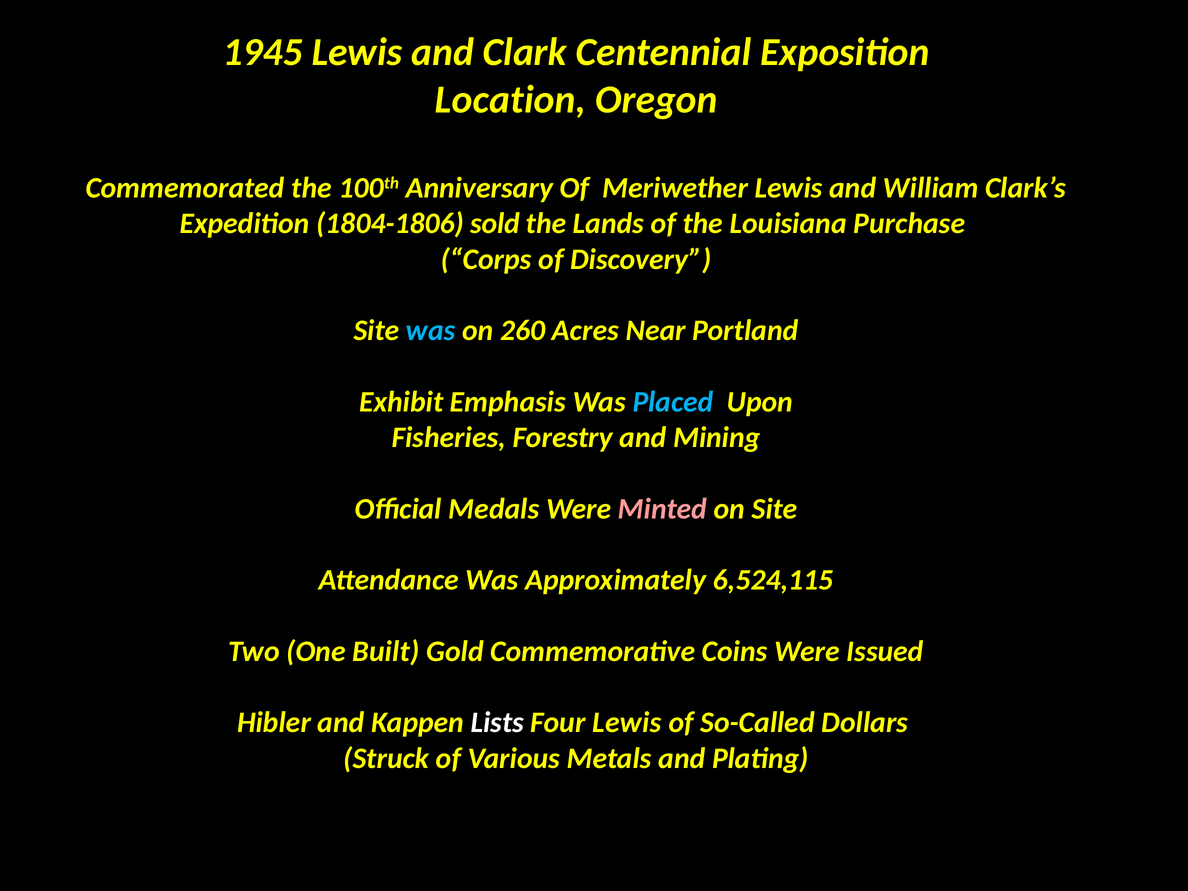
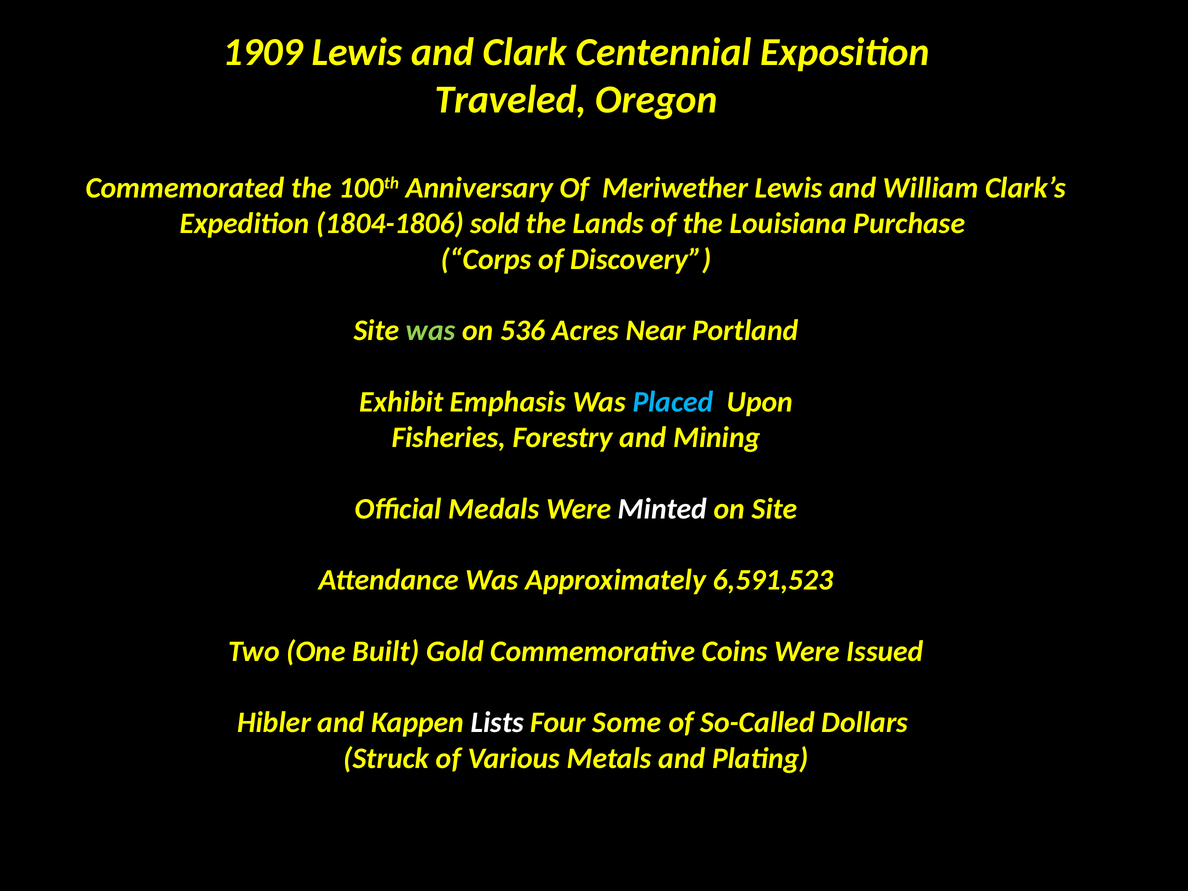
1945: 1945 -> 1909
Location: Location -> Traveled
was at (431, 331) colour: light blue -> light green
260: 260 -> 536
Minted colour: pink -> white
6,524,115: 6,524,115 -> 6,591,523
Four Lewis: Lewis -> Some
